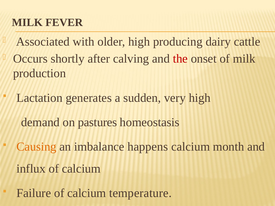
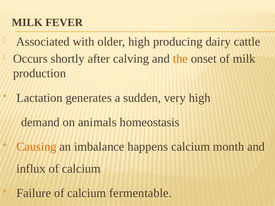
the colour: red -> orange
pastures: pastures -> animals
temperature: temperature -> fermentable
